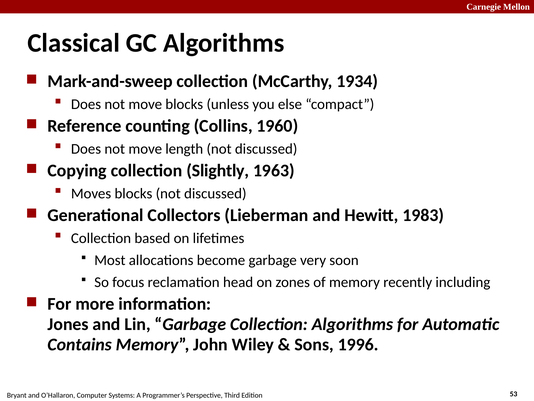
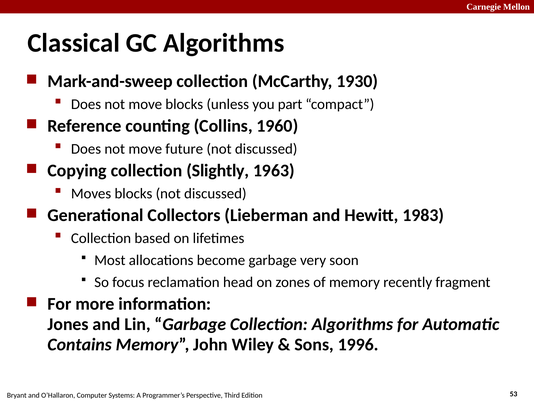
1934: 1934 -> 1930
else: else -> part
length: length -> future
including: including -> fragment
